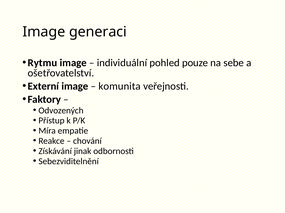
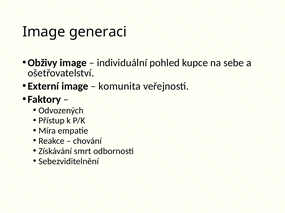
Rytmu: Rytmu -> Obživy
pouze: pouze -> kupce
jinak: jinak -> smrt
